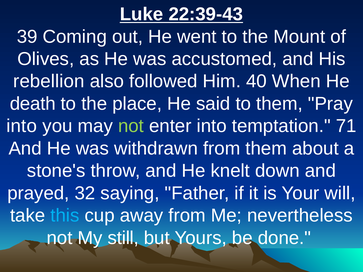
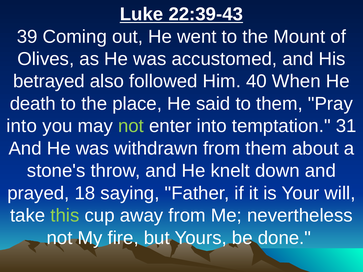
rebellion: rebellion -> betrayed
71: 71 -> 31
32: 32 -> 18
this colour: light blue -> light green
still: still -> fire
